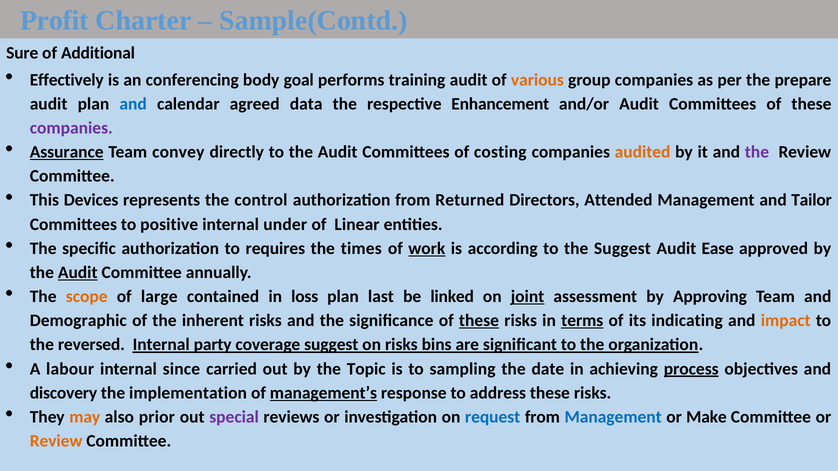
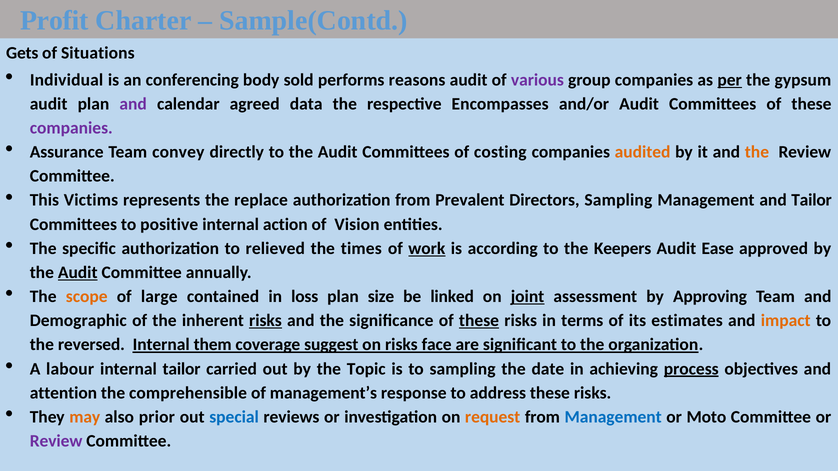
Sure: Sure -> Gets
Additional: Additional -> Situations
Effectively: Effectively -> Individual
goal: goal -> sold
training: training -> reasons
various colour: orange -> purple
per underline: none -> present
prepare: prepare -> gypsum
and at (133, 104) colour: blue -> purple
Enhancement: Enhancement -> Encompasses
Assurance underline: present -> none
the at (757, 152) colour: purple -> orange
Devices: Devices -> Victims
control: control -> replace
Returned: Returned -> Prevalent
Directors Attended: Attended -> Sampling
under: under -> action
Linear: Linear -> Vision
requires: requires -> relieved
the Suggest: Suggest -> Keepers
last: last -> size
risks at (265, 321) underline: none -> present
terms underline: present -> none
indicating: indicating -> estimates
party: party -> them
bins: bins -> face
internal since: since -> tailor
discovery: discovery -> attention
implementation: implementation -> comprehensible
management’s underline: present -> none
special colour: purple -> blue
request colour: blue -> orange
Make: Make -> Moto
Review at (56, 441) colour: orange -> purple
